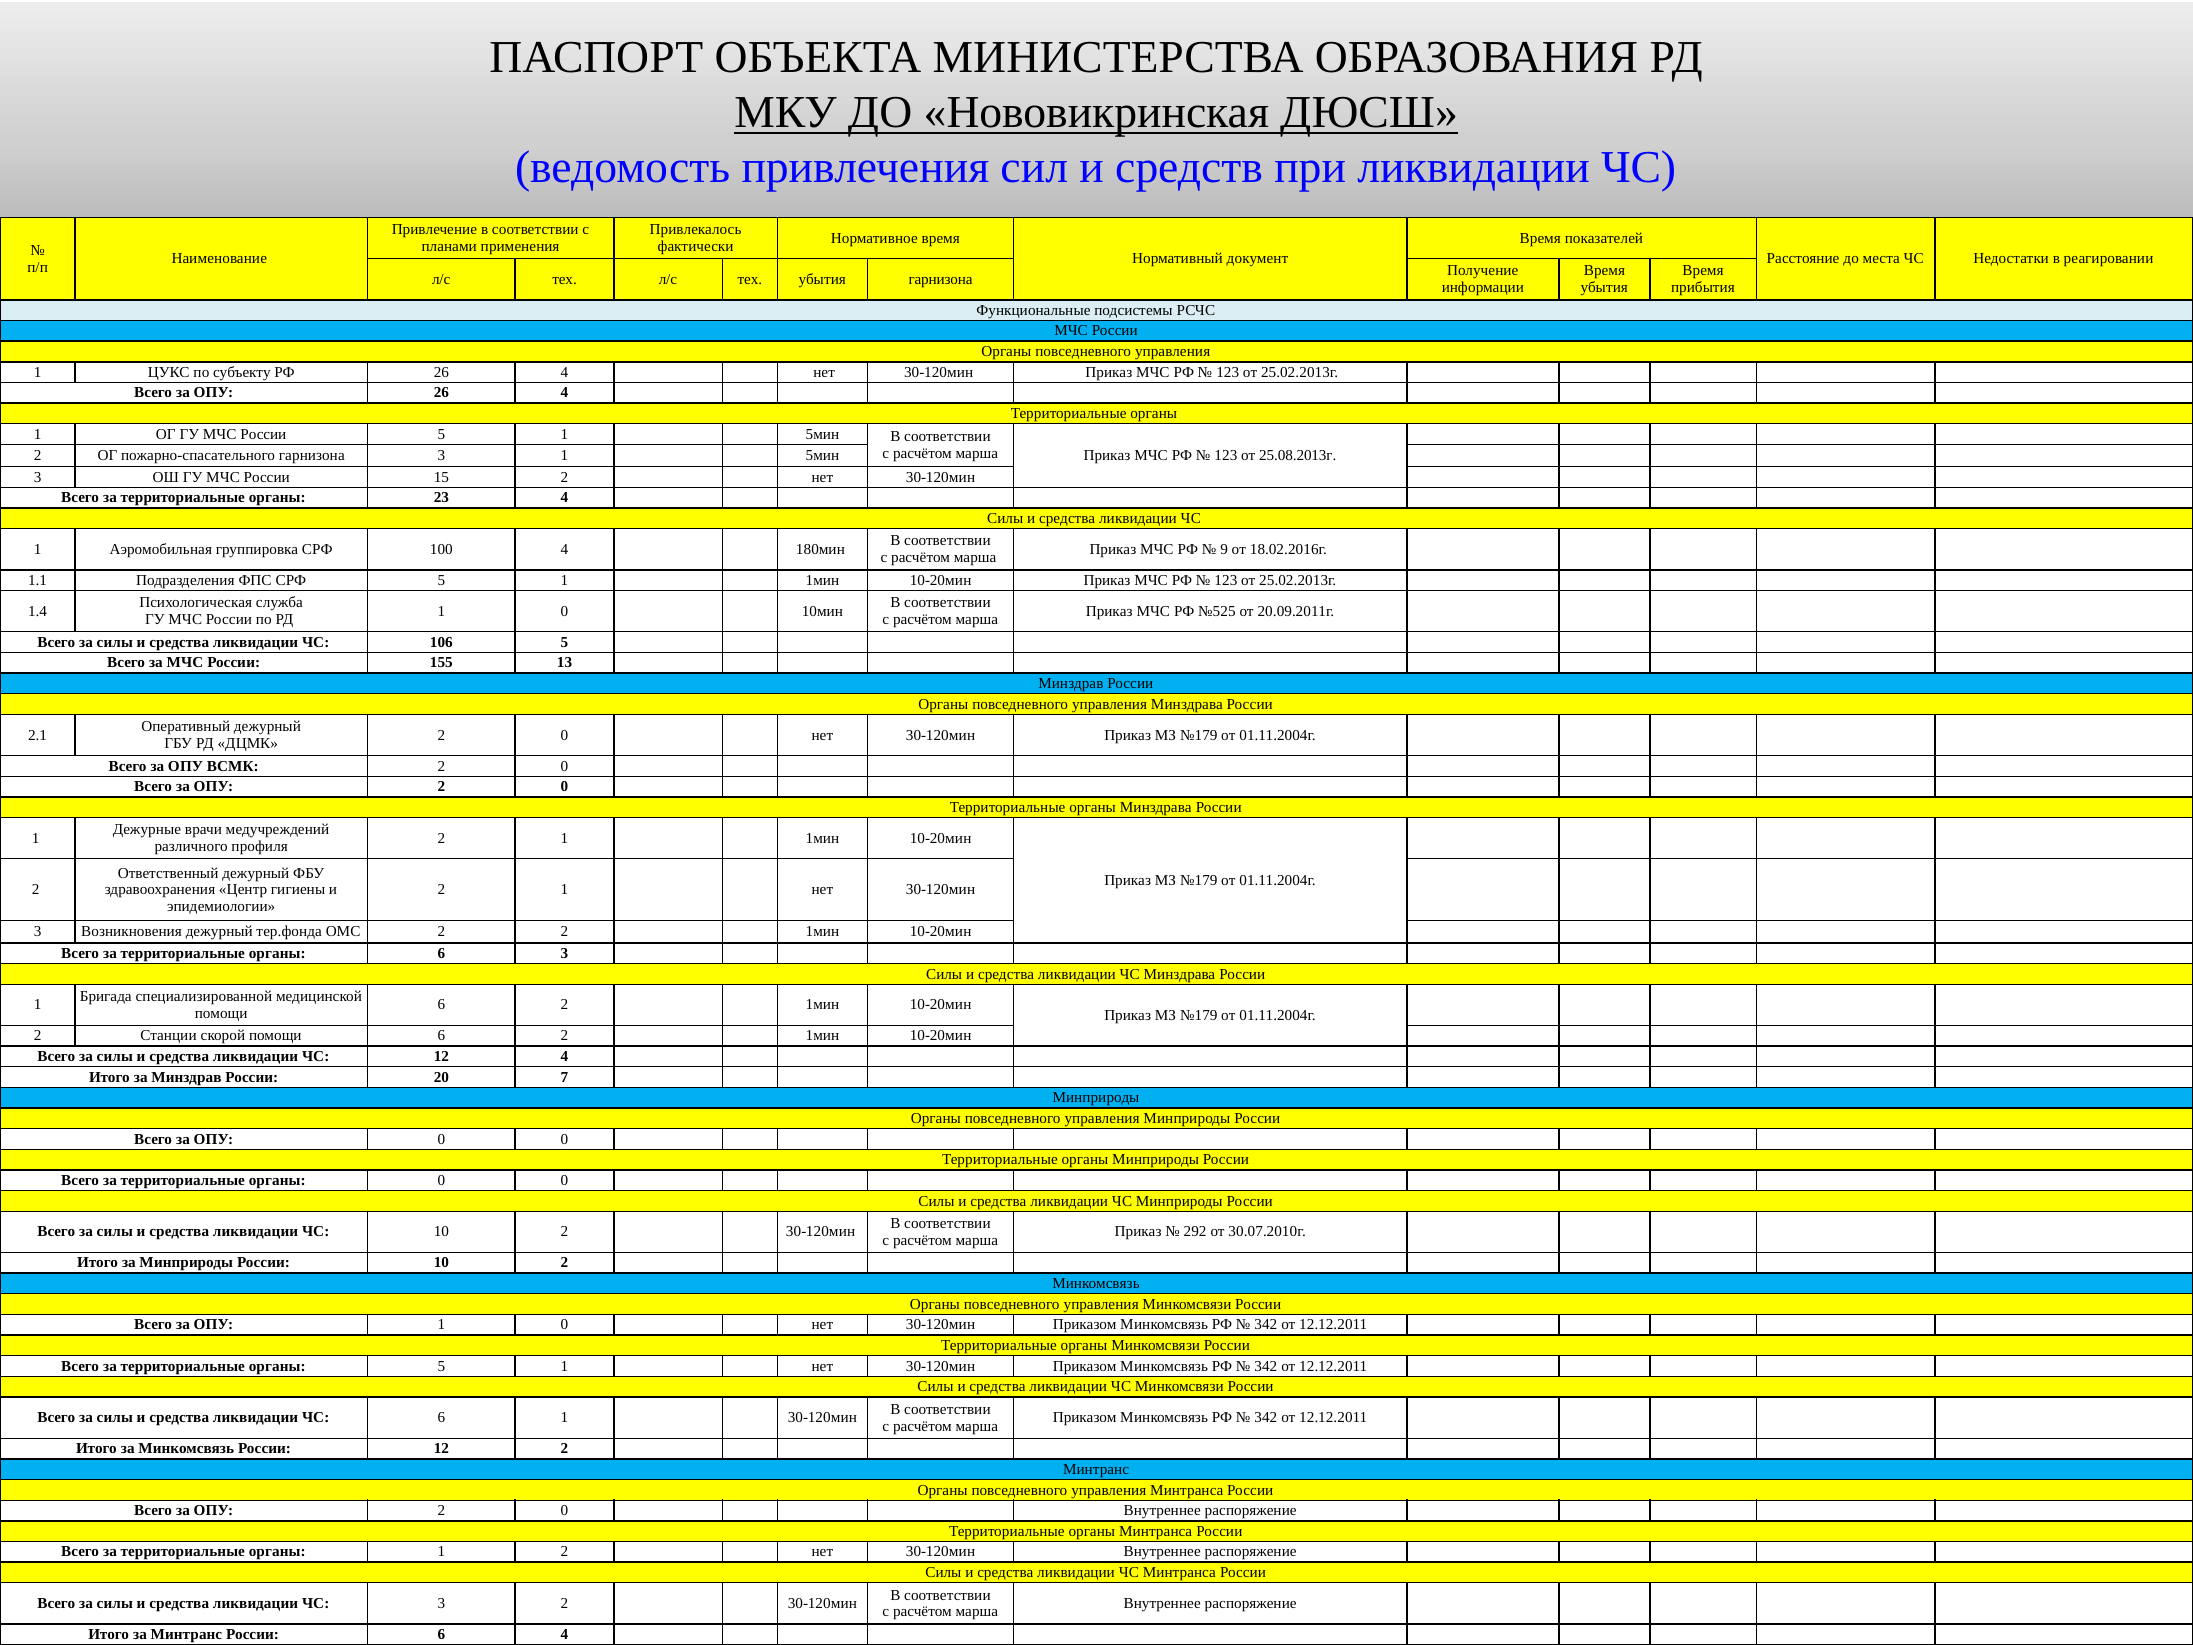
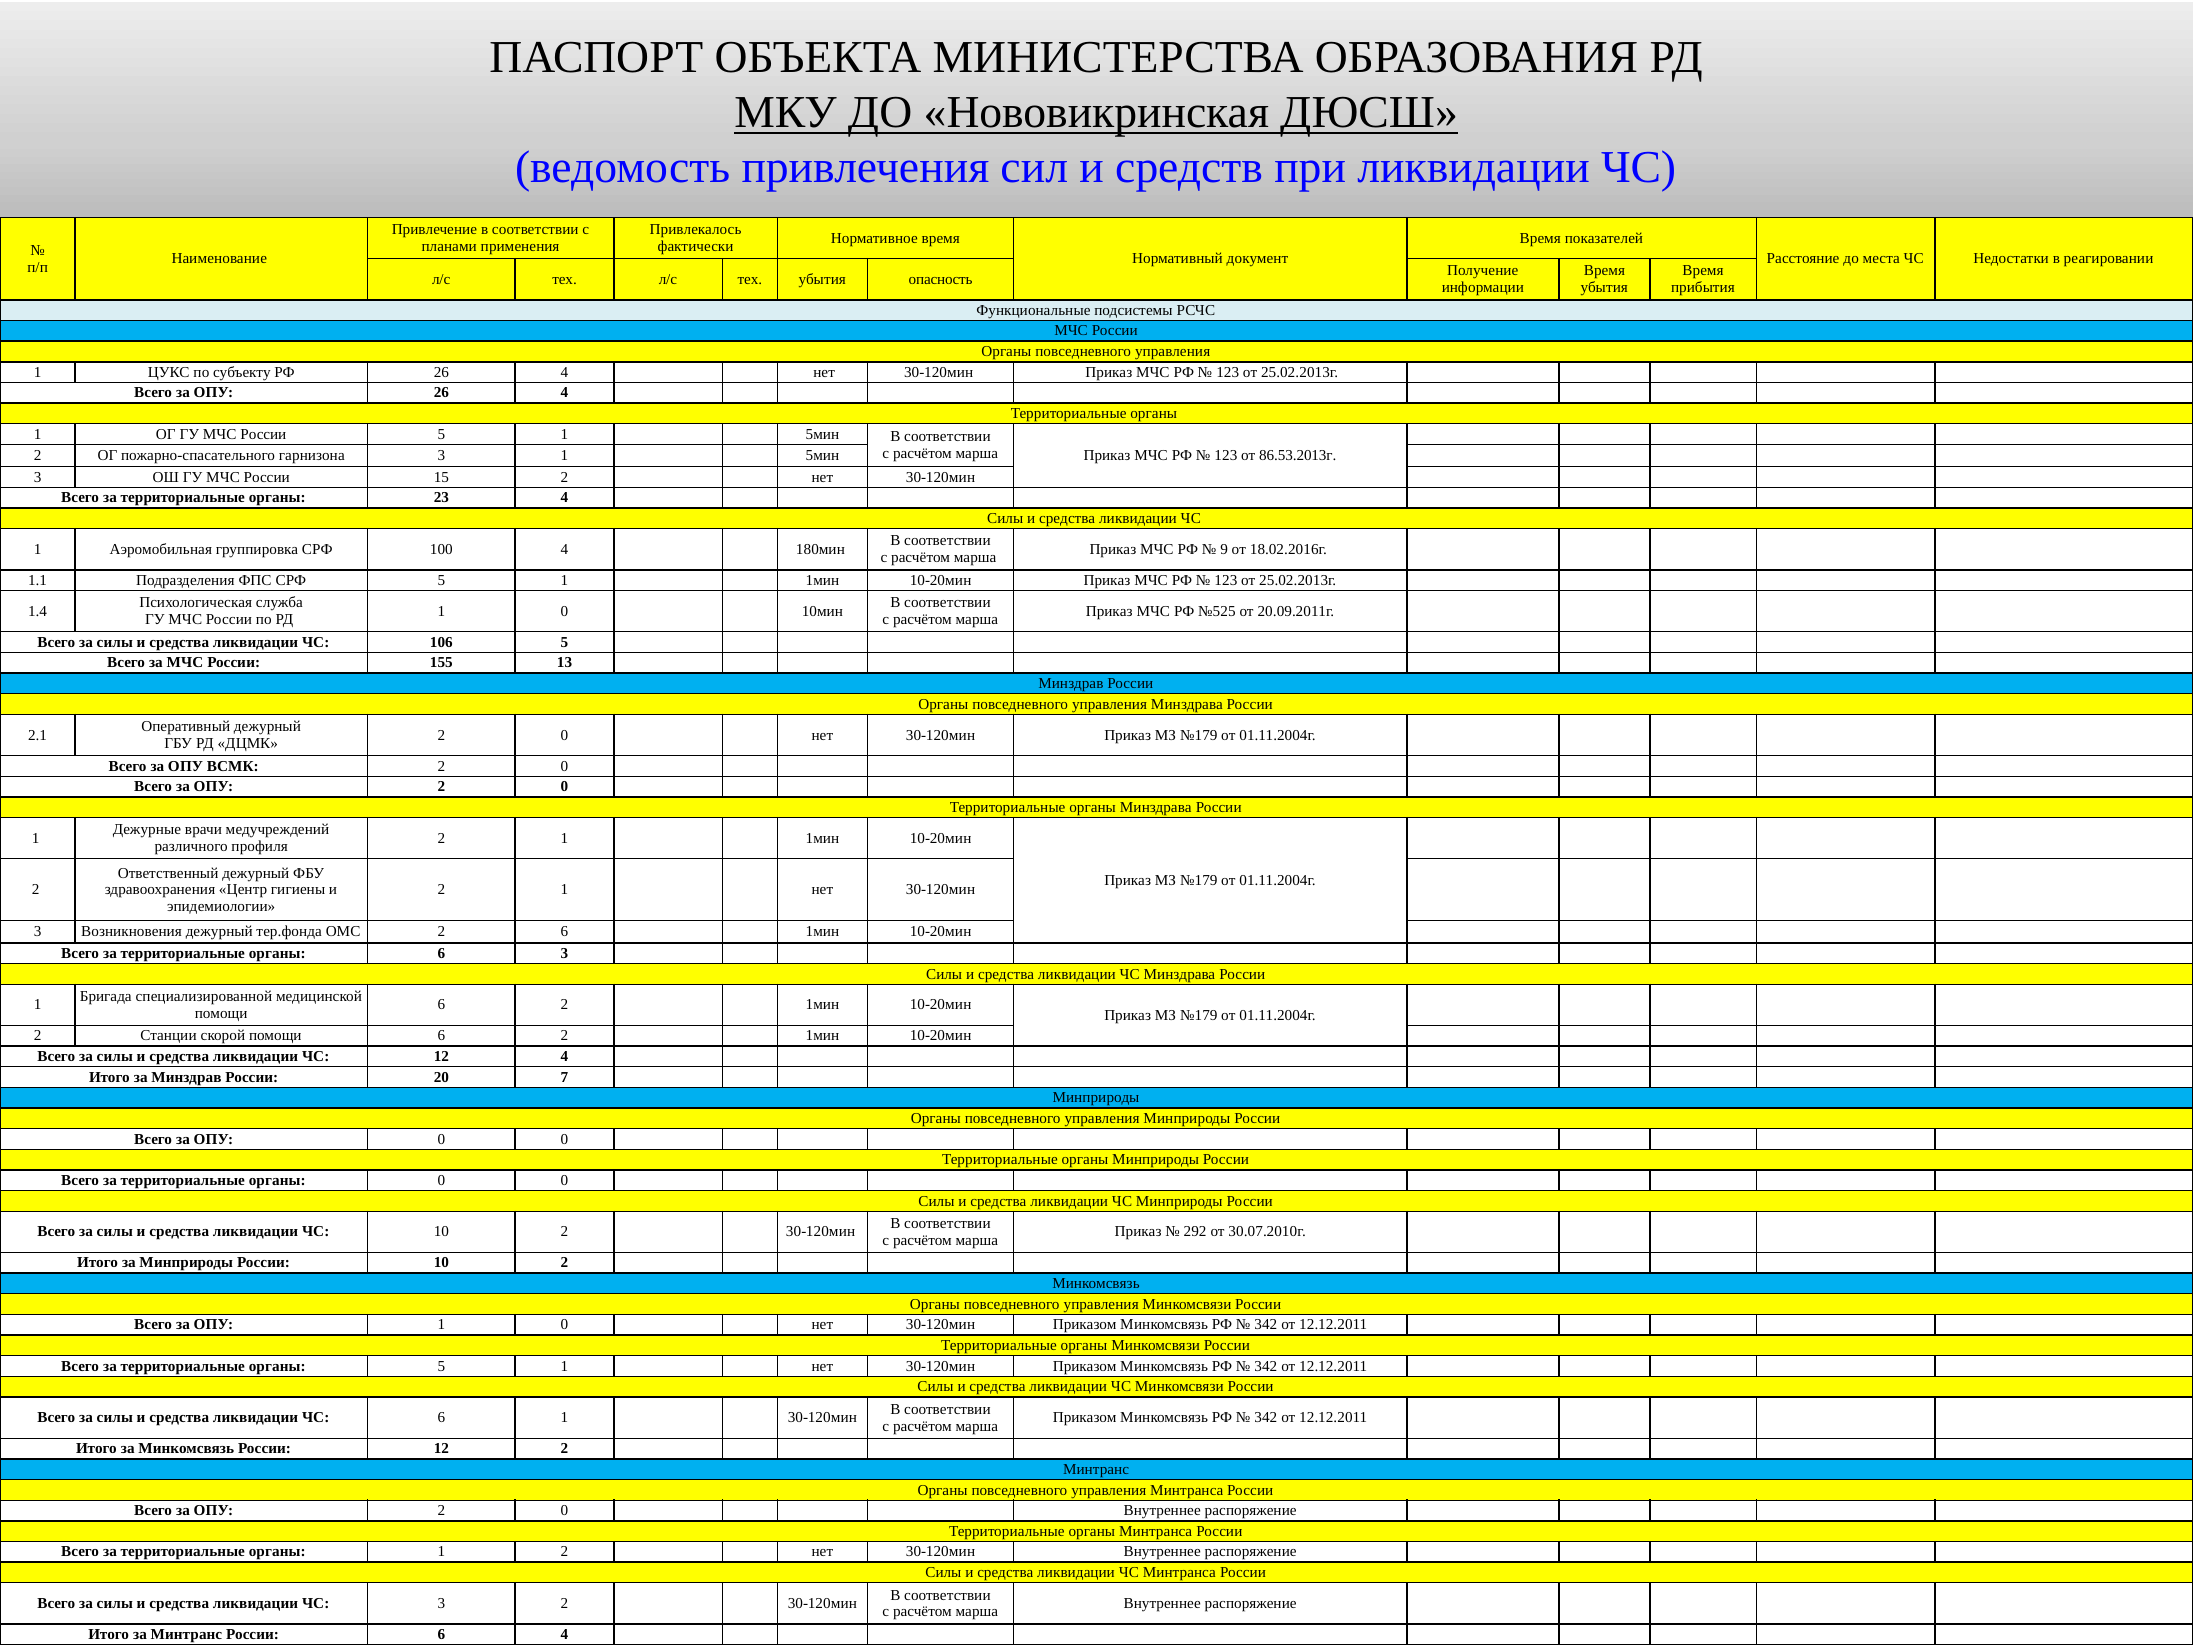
убытия гарнизона: гарнизона -> опасность
25.08.2013г: 25.08.2013г -> 86.53.2013г
2 2: 2 -> 6
